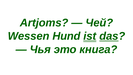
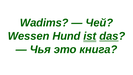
Artjoms: Artjoms -> Wadims
